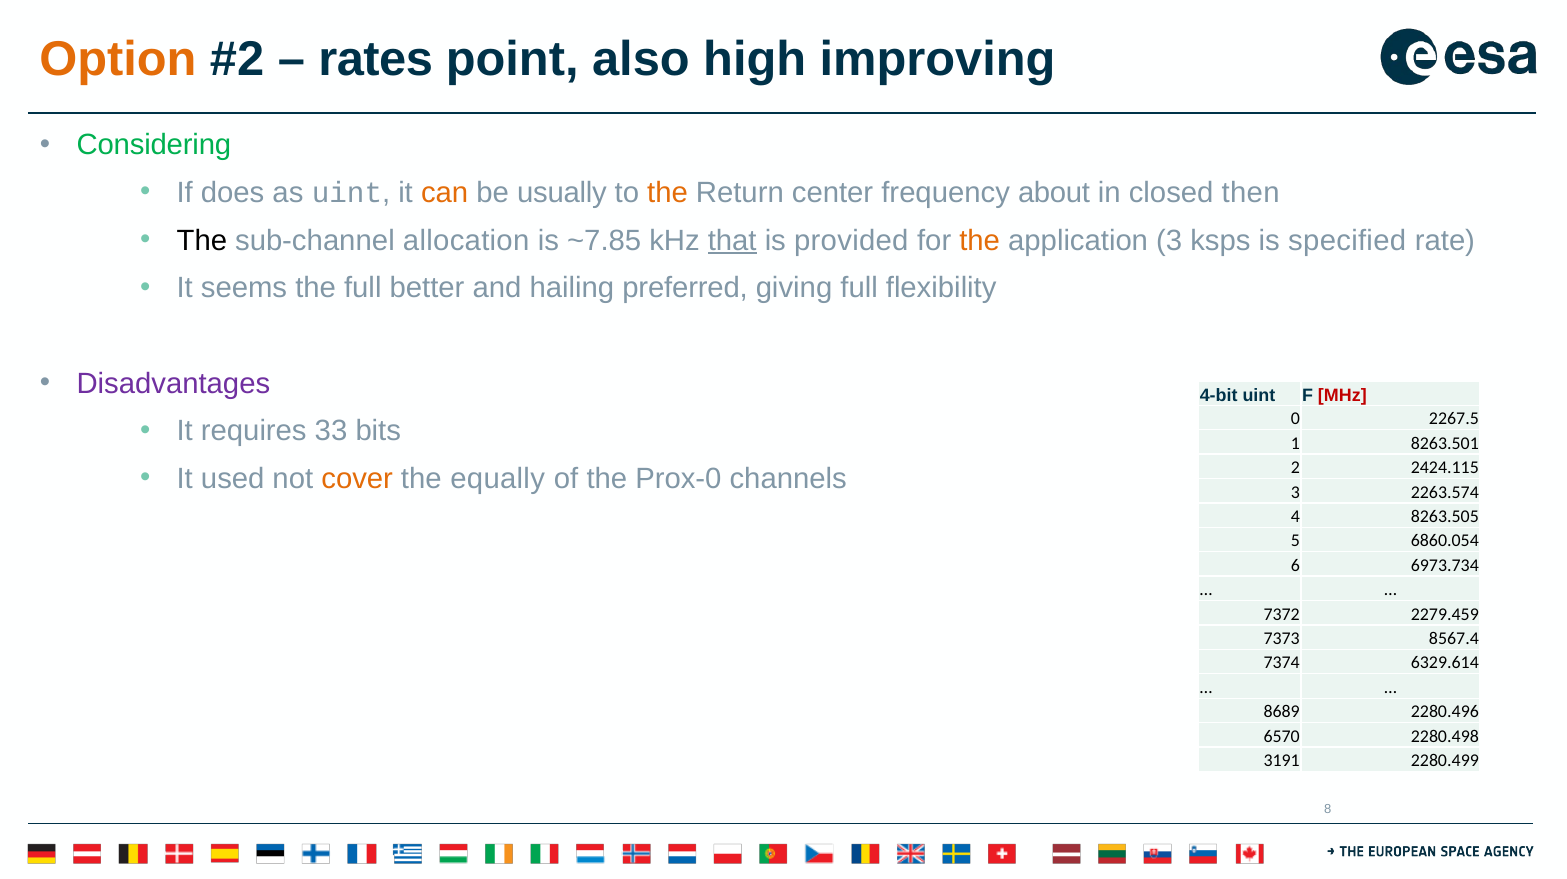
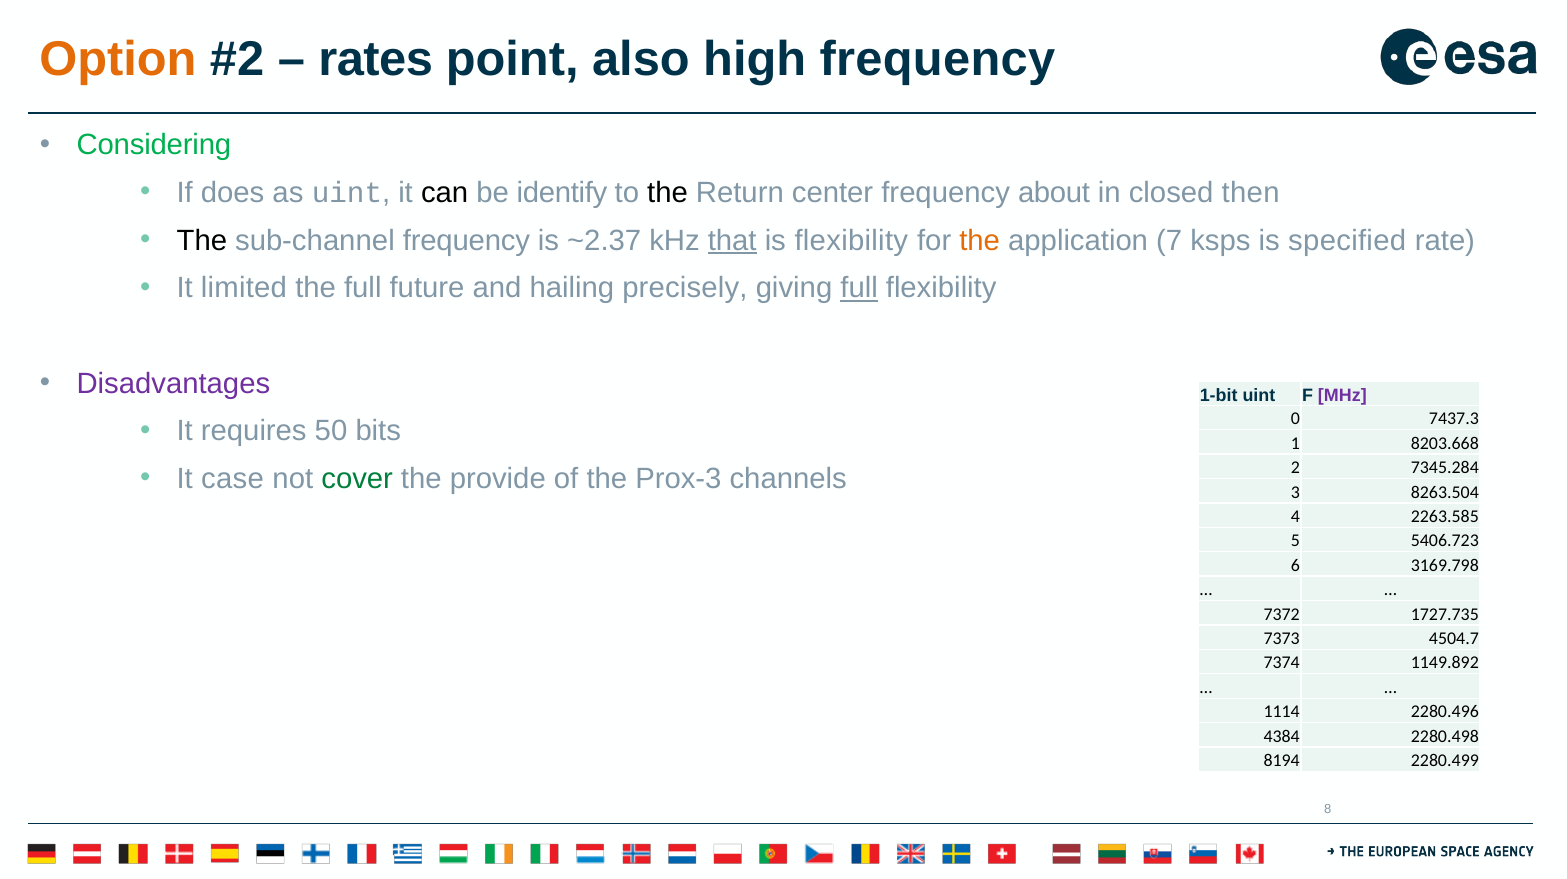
high improving: improving -> frequency
can colour: orange -> black
usually: usually -> identify
the at (668, 193) colour: orange -> black
sub-channel allocation: allocation -> frequency
~7.85: ~7.85 -> ~2.37
is provided: provided -> flexibility
application 3: 3 -> 7
seems: seems -> limited
better: better -> future
preferred: preferred -> precisely
full at (859, 288) underline: none -> present
4-bit: 4-bit -> 1-bit
MHz colour: red -> purple
2267.5: 2267.5 -> 7437.3
33: 33 -> 50
8263.501: 8263.501 -> 8203.668
2424.115: 2424.115 -> 7345.284
used: used -> case
cover colour: orange -> green
equally: equally -> provide
Prox-0: Prox-0 -> Prox-3
2263.574: 2263.574 -> 8263.504
8263.505: 8263.505 -> 2263.585
6860.054: 6860.054 -> 5406.723
6973.734: 6973.734 -> 3169.798
2279.459: 2279.459 -> 1727.735
8567.4: 8567.4 -> 4504.7
6329.614: 6329.614 -> 1149.892
8689: 8689 -> 1114
6570: 6570 -> 4384
3191: 3191 -> 8194
